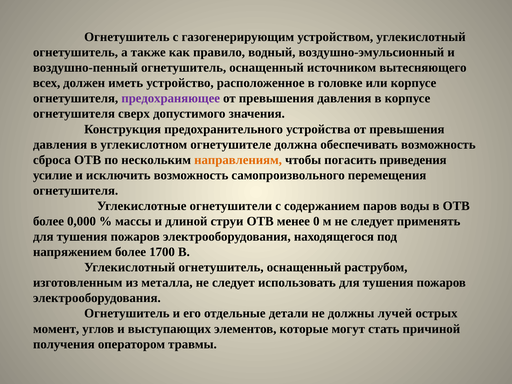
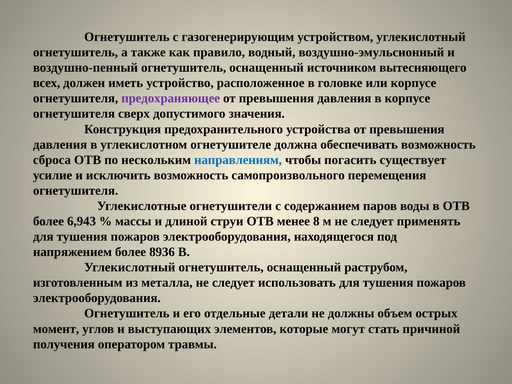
направлениям colour: orange -> blue
приведения: приведения -> существует
0,000: 0,000 -> 6,943
0: 0 -> 8
1700: 1700 -> 8936
лучей: лучей -> объем
